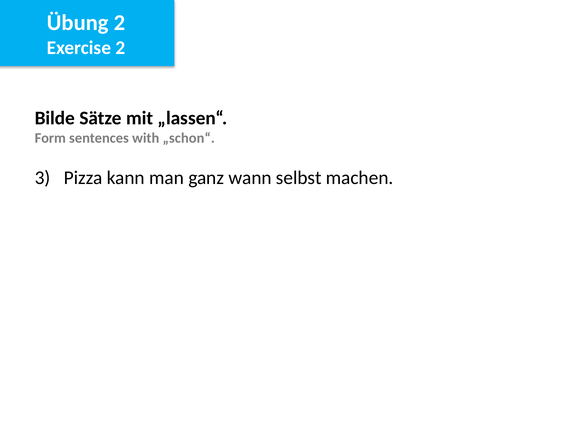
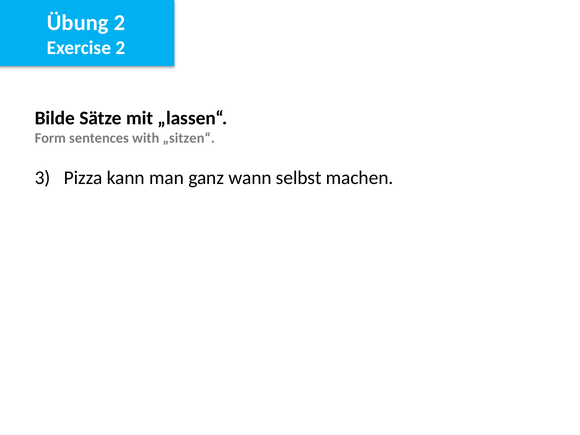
„schon“: „schon“ -> „sitzen“
